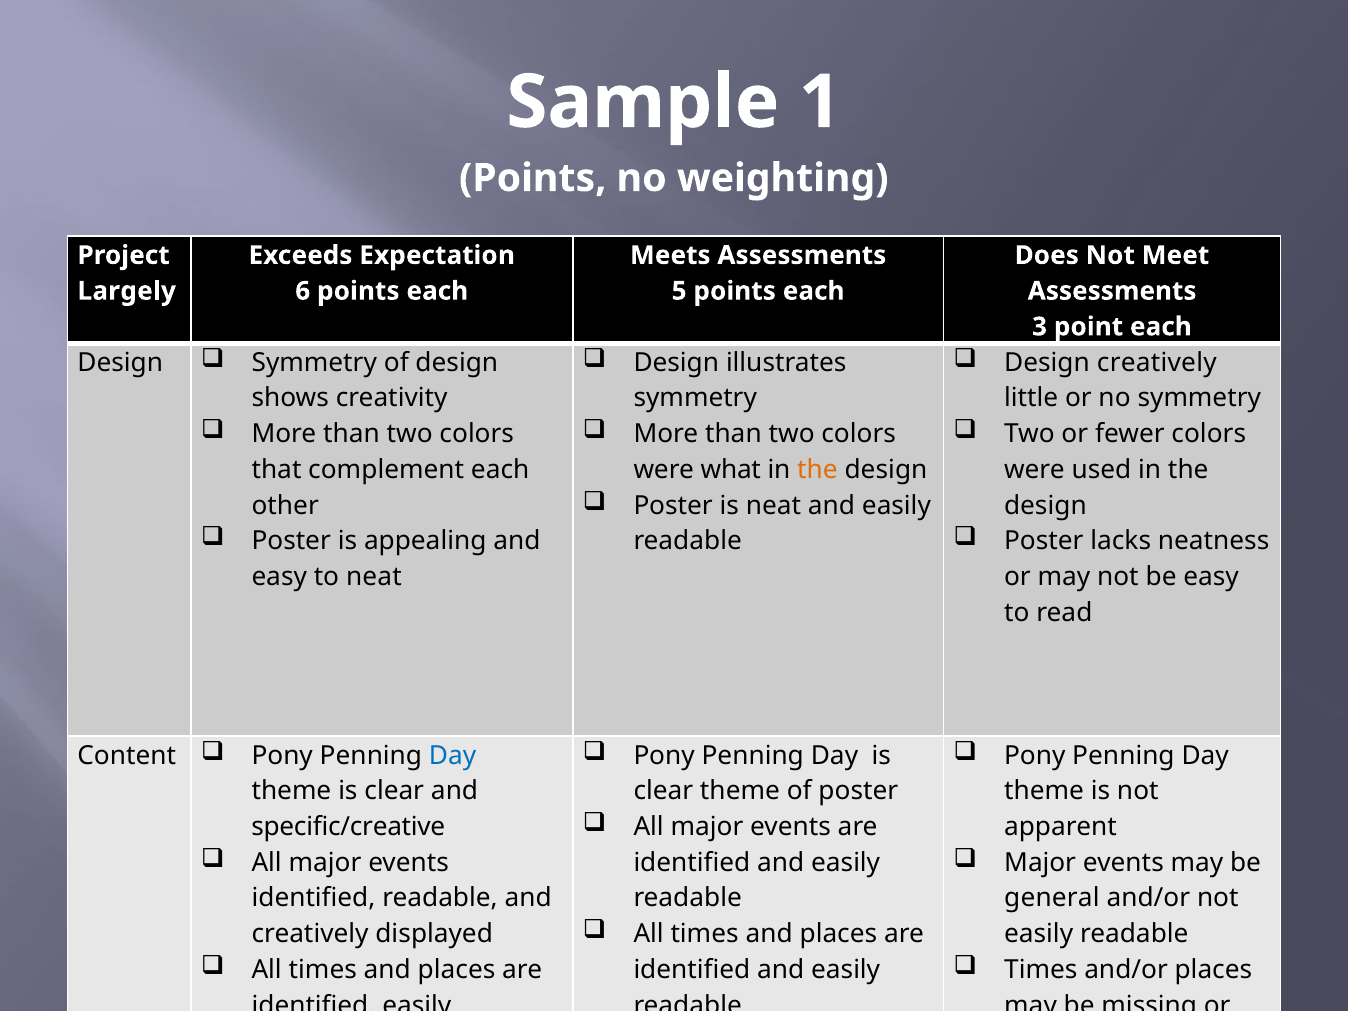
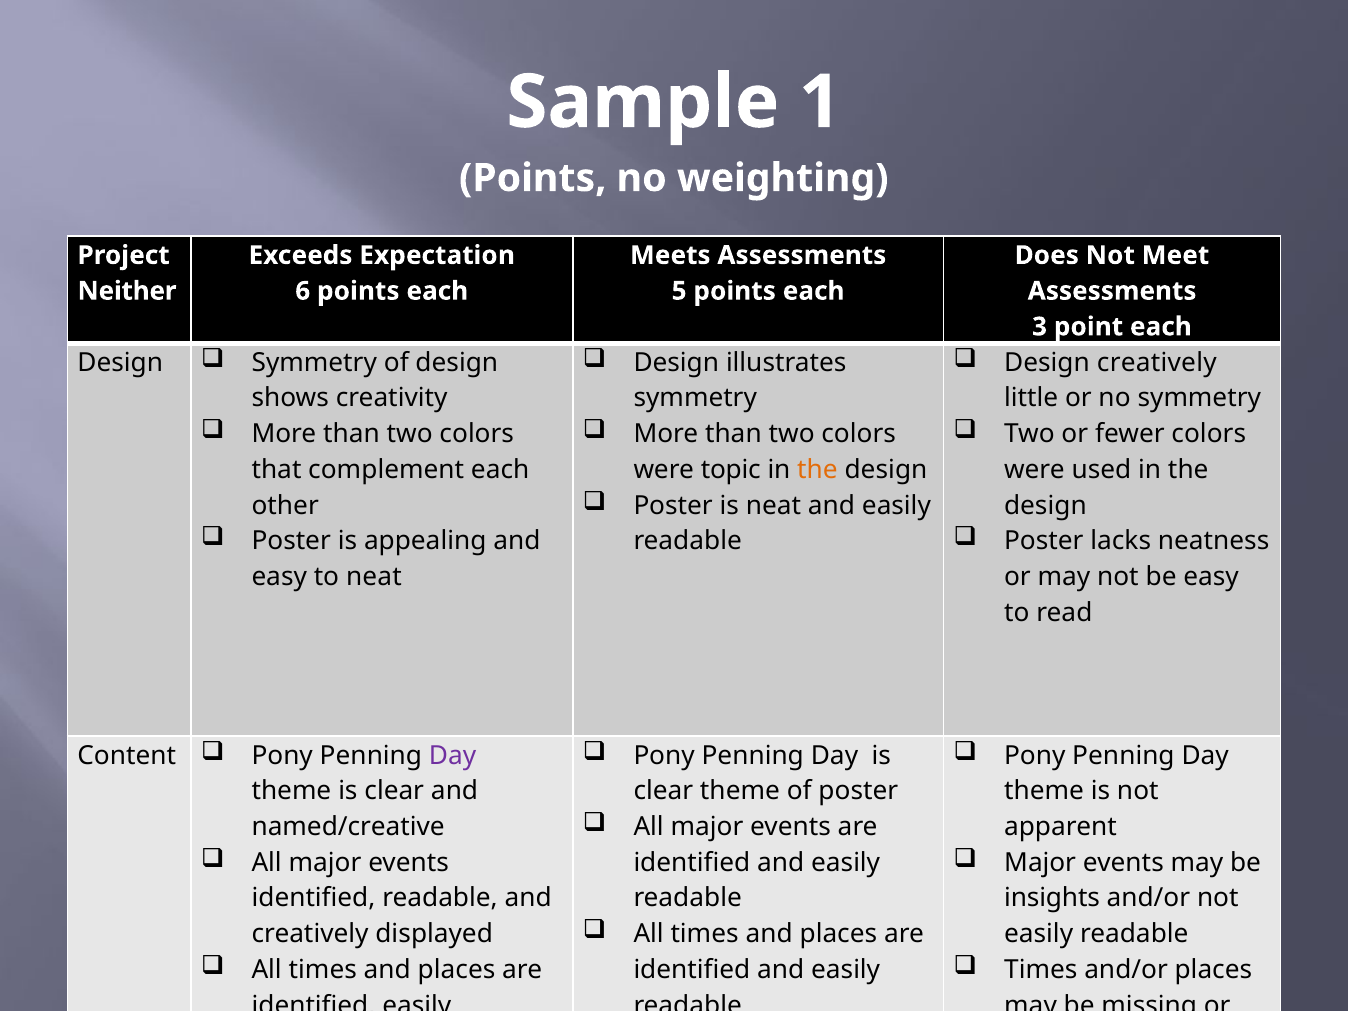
Largely: Largely -> Neither
what: what -> topic
Day at (453, 755) colour: blue -> purple
specific/creative: specific/creative -> named/creative
general: general -> insights
